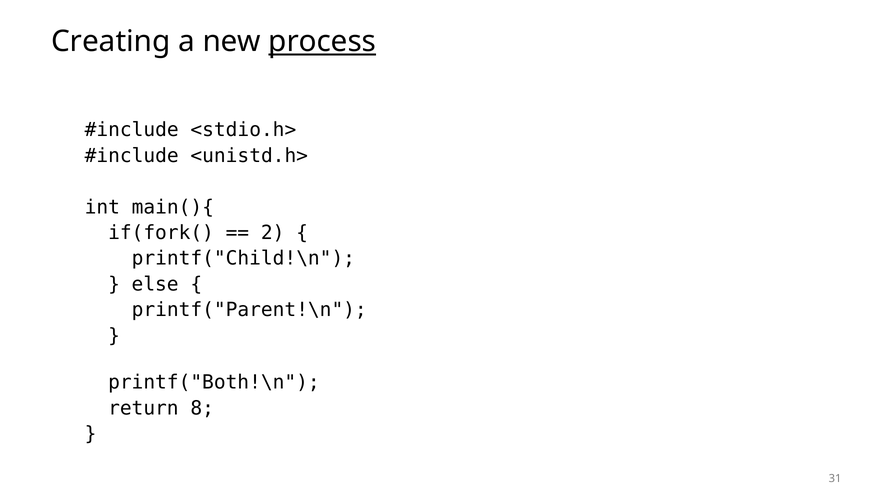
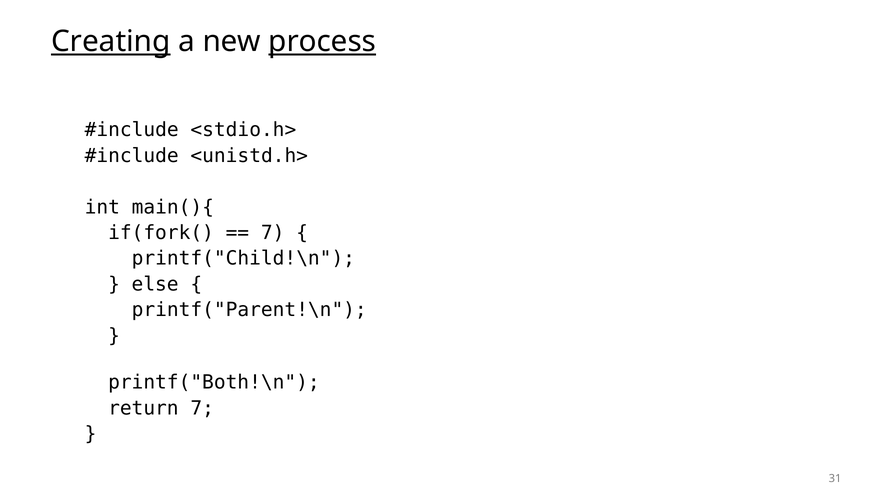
Creating underline: none -> present
2 at (273, 233): 2 -> 7
return 8: 8 -> 7
